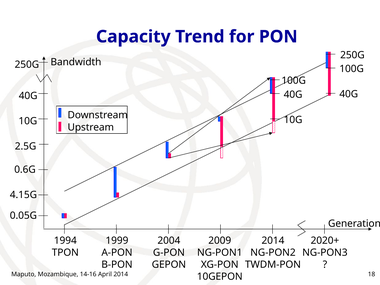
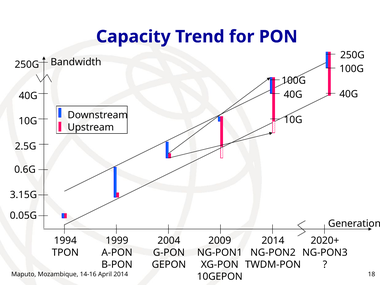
4.15G: 4.15G -> 3.15G
